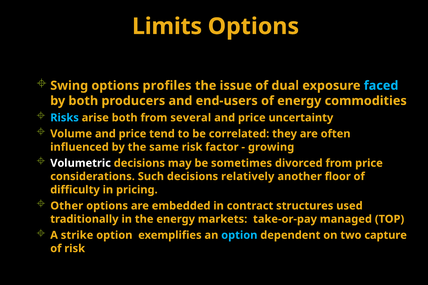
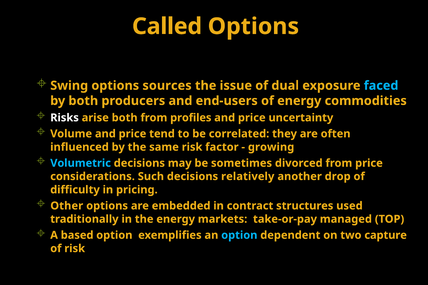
Limits: Limits -> Called
profiles: profiles -> sources
Risks colour: light blue -> white
several: several -> profiles
Volumetric colour: white -> light blue
floor: floor -> drop
strike: strike -> based
